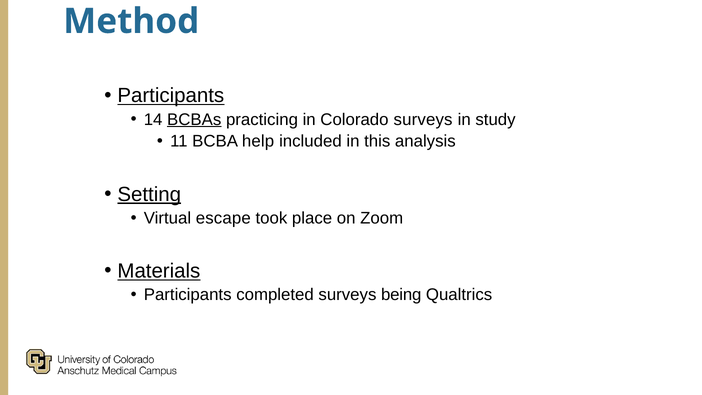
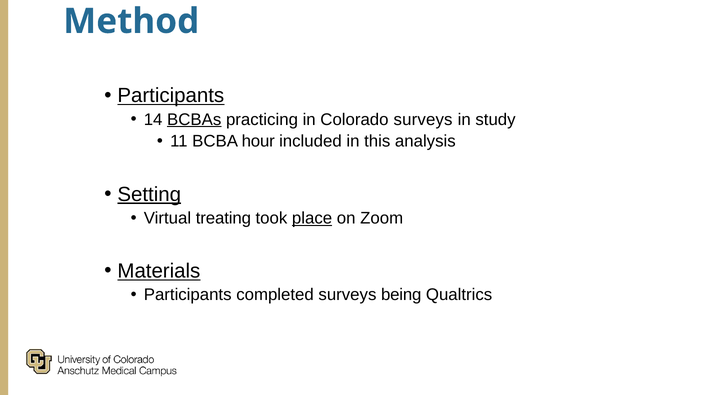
help: help -> hour
escape: escape -> treating
place underline: none -> present
